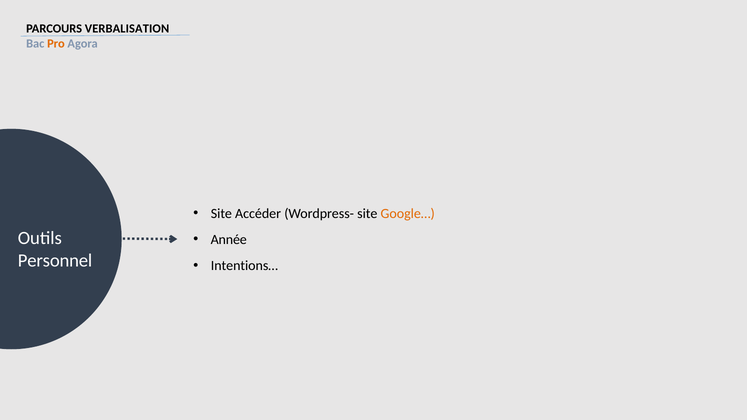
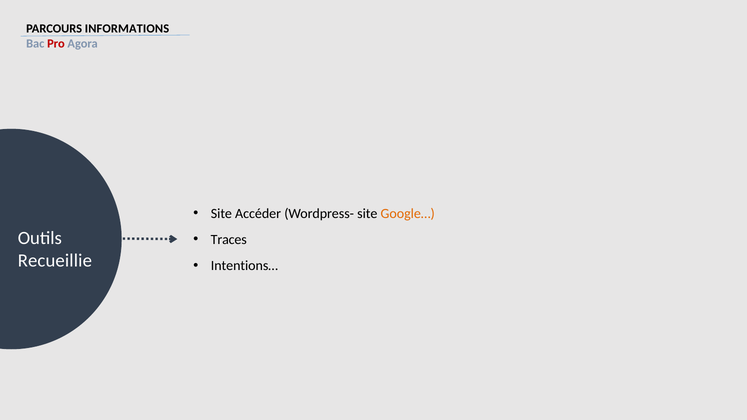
VERBALISATION: VERBALISATION -> INFORMATIONS
Pro colour: orange -> red
Année: Année -> Traces
Personnel: Personnel -> Recueillie
